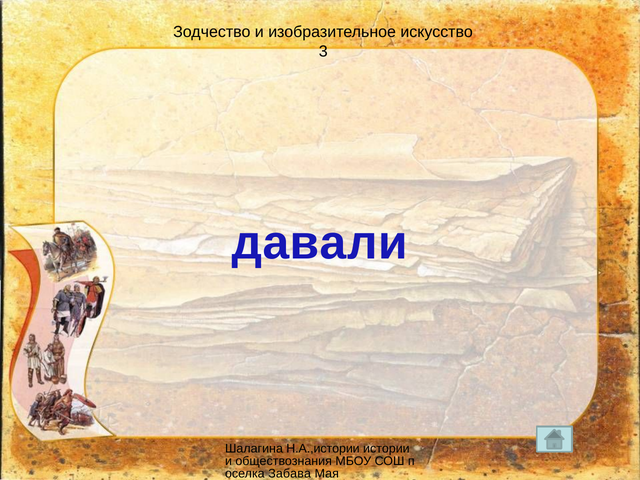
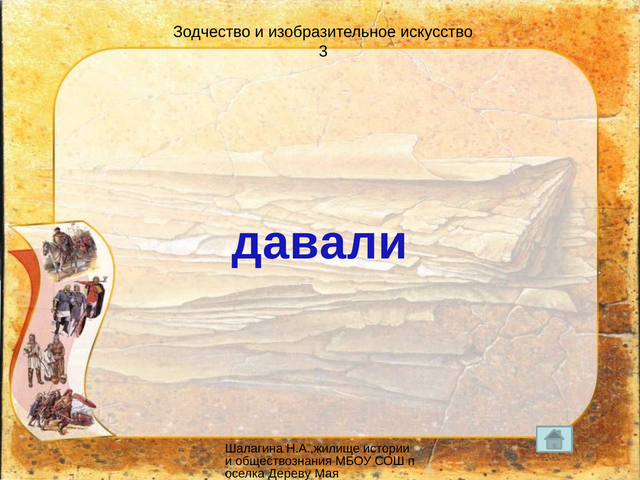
Н.А.,истории: Н.А.,истории -> Н.А.,жилище
Забава: Забава -> Дереву
